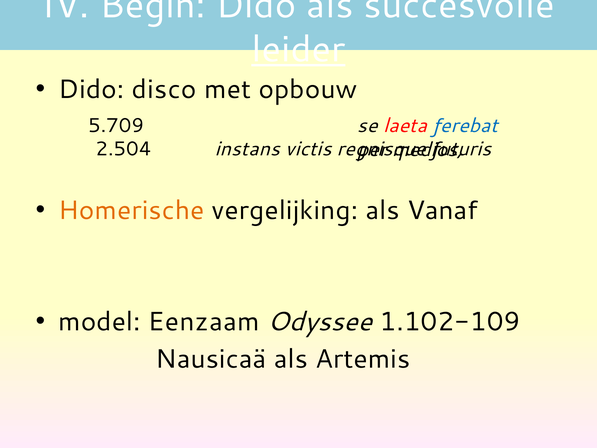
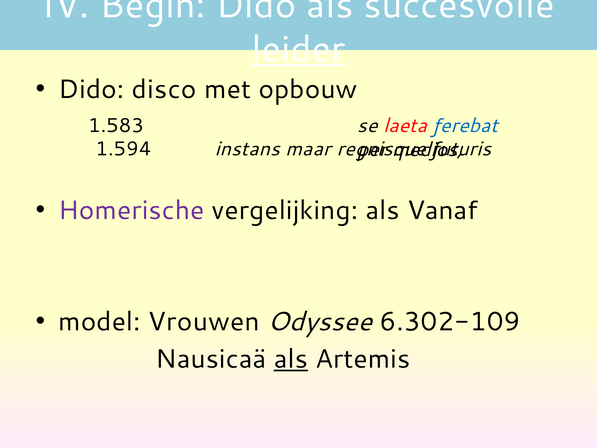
5.709: 5.709 -> 1.583
2.504: 2.504 -> 1.594
victis: victis -> maar
Homerische colour: orange -> purple
Eenzaam: Eenzaam -> Vrouwen
1.102-109: 1.102-109 -> 6.302-109
als at (291, 359) underline: none -> present
